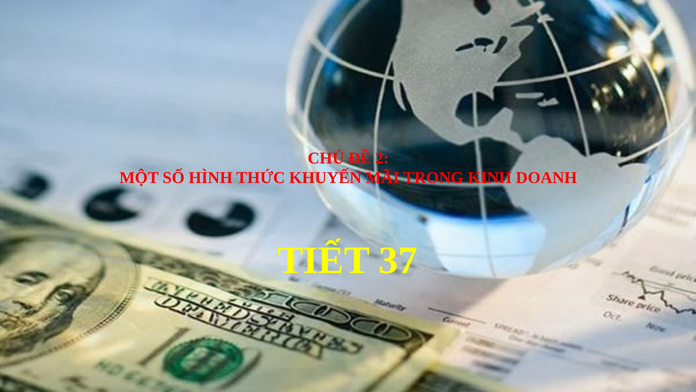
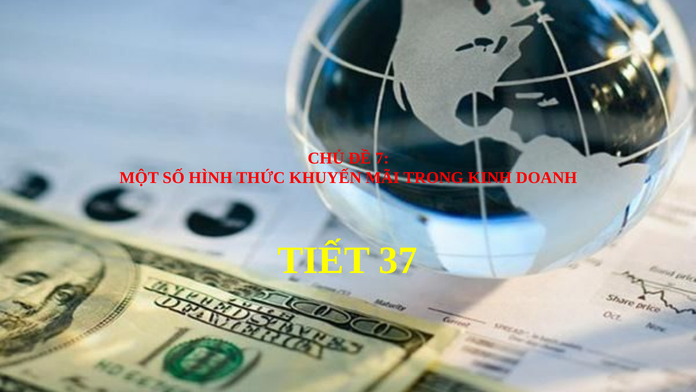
2: 2 -> 7
